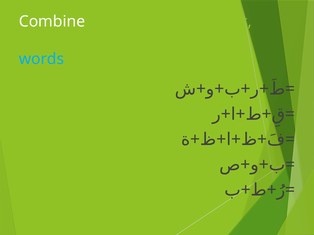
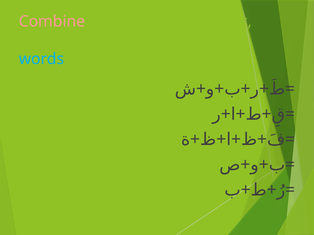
Combine colour: white -> pink
